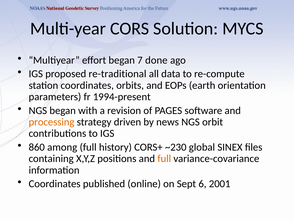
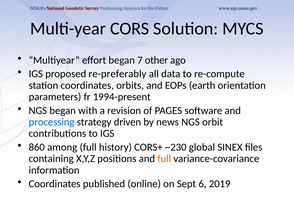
done: done -> other
re-traditional: re-traditional -> re-preferably
processing colour: orange -> blue
2001: 2001 -> 2019
